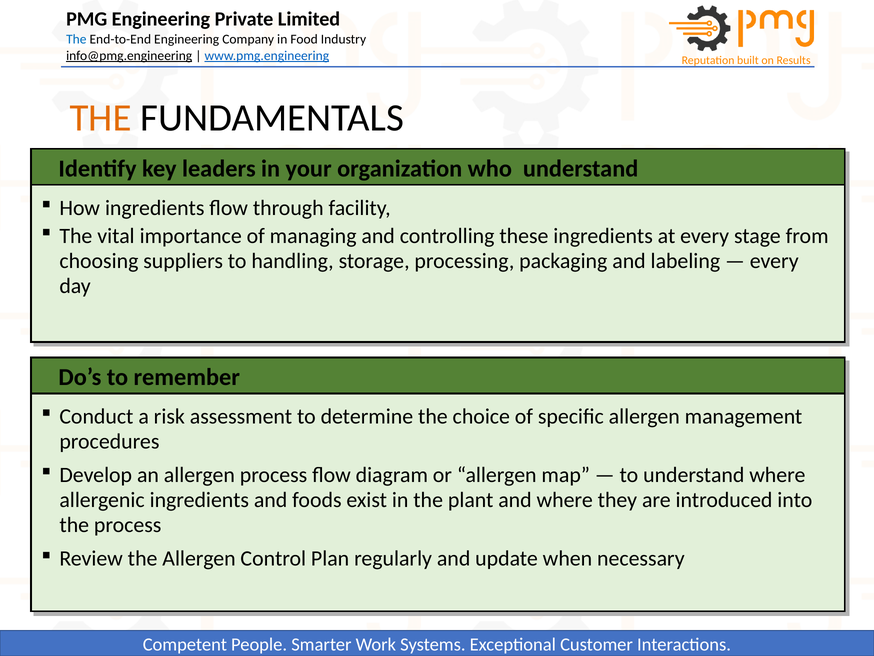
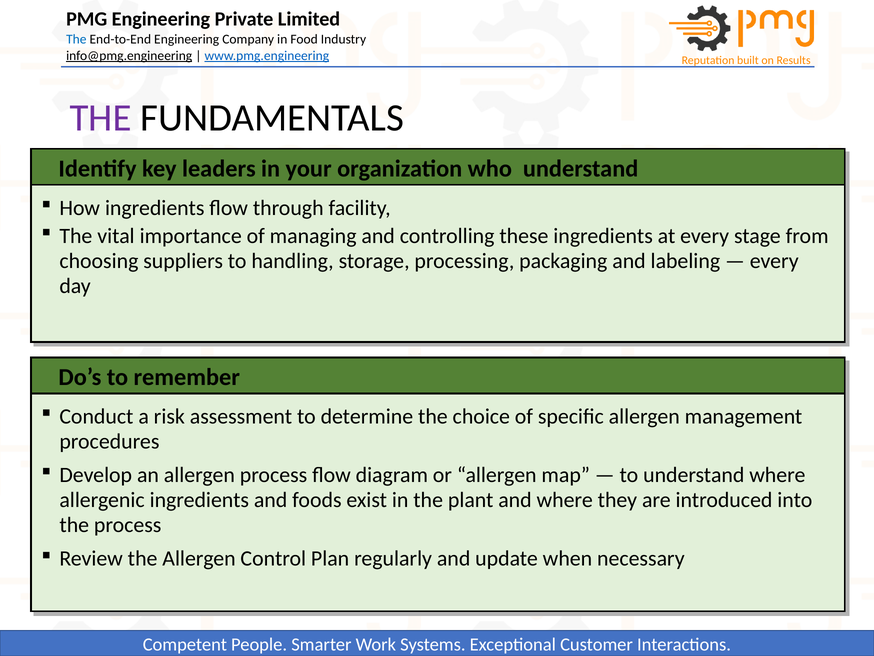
THE at (101, 118) colour: orange -> purple
